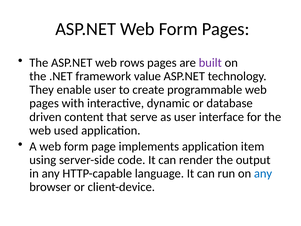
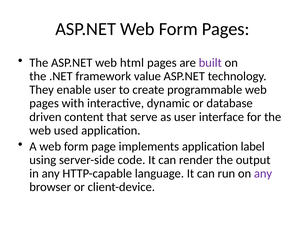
rows: rows -> html
item: item -> label
any at (263, 173) colour: blue -> purple
